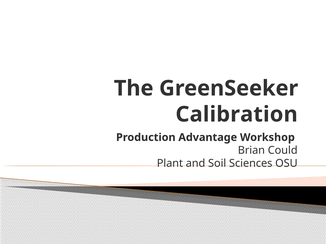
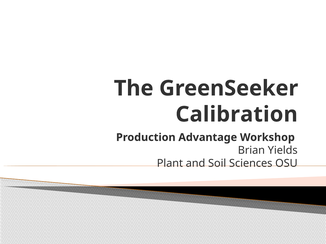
Could: Could -> Yields
